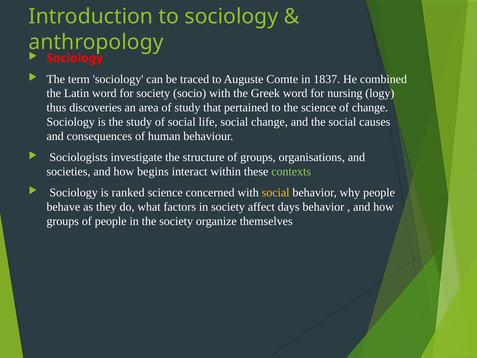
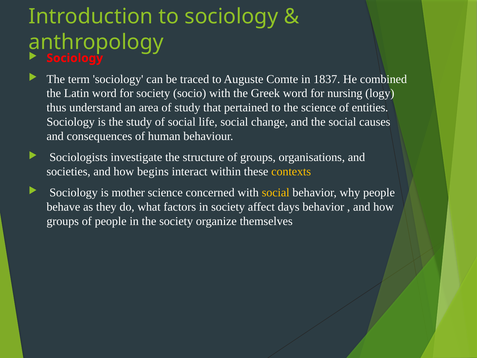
discoveries: discoveries -> understand
of change: change -> entities
contexts colour: light green -> yellow
ranked: ranked -> mother
